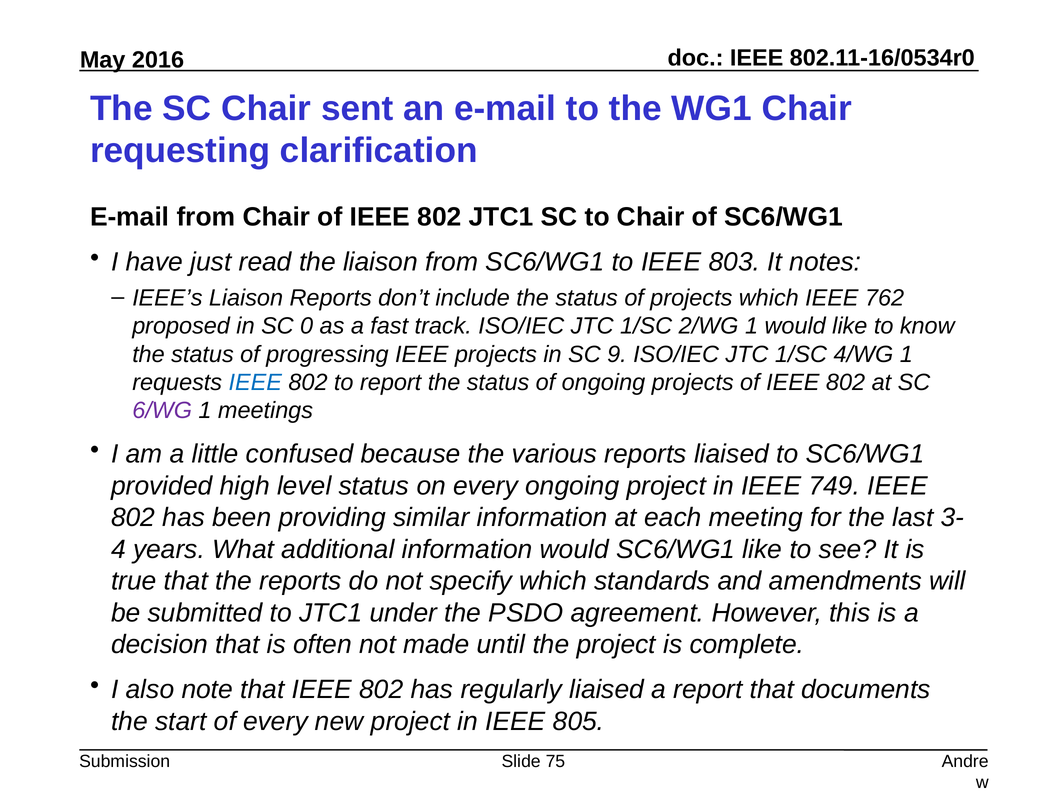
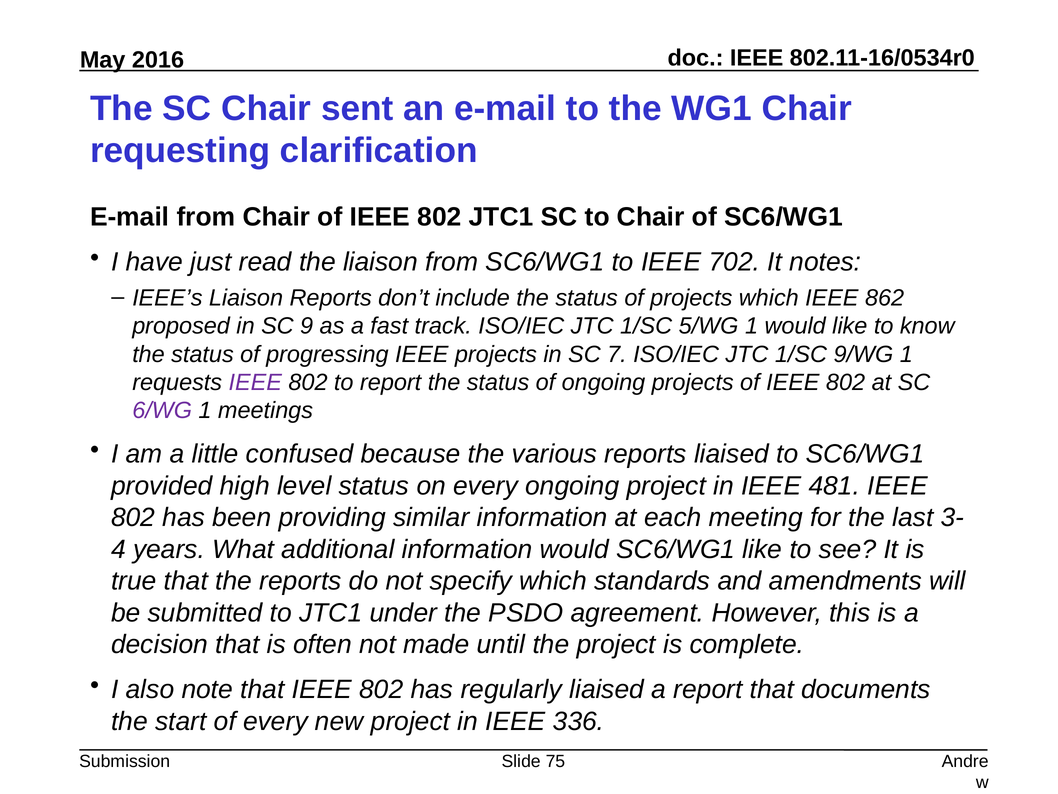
803: 803 -> 702
762: 762 -> 862
0: 0 -> 9
2/WG: 2/WG -> 5/WG
9: 9 -> 7
4/WG: 4/WG -> 9/WG
IEEE at (255, 382) colour: blue -> purple
749: 749 -> 481
805: 805 -> 336
